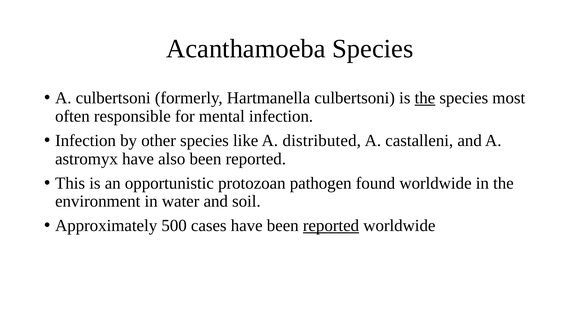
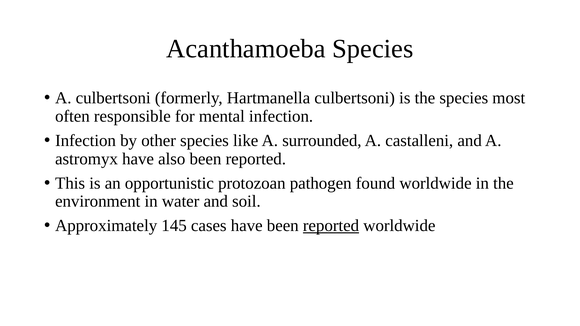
the at (425, 98) underline: present -> none
distributed: distributed -> surrounded
500: 500 -> 145
